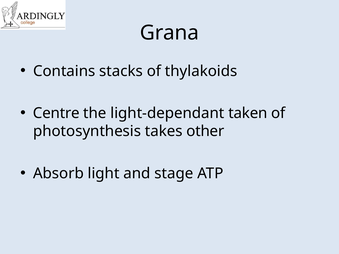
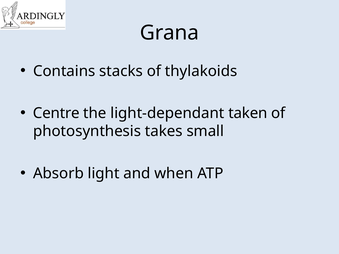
other: other -> small
stage: stage -> when
